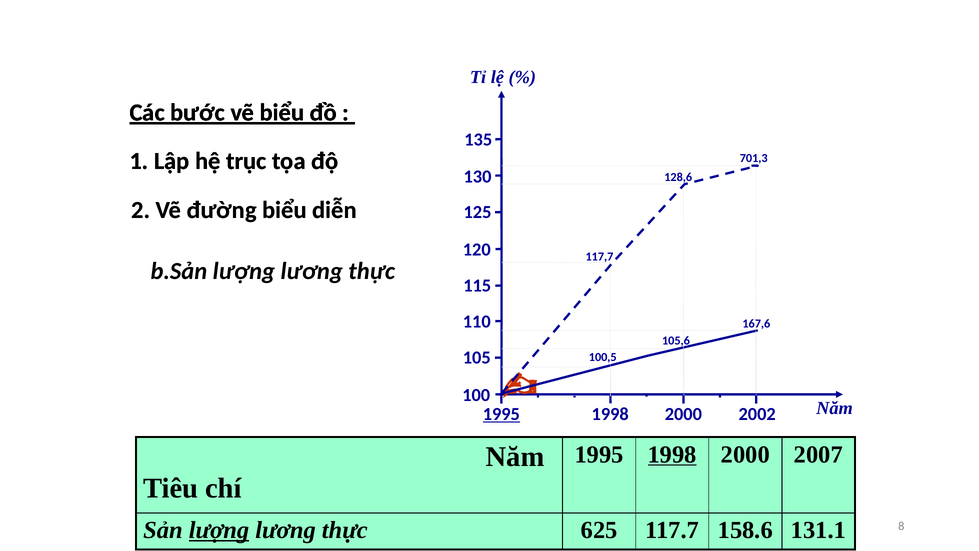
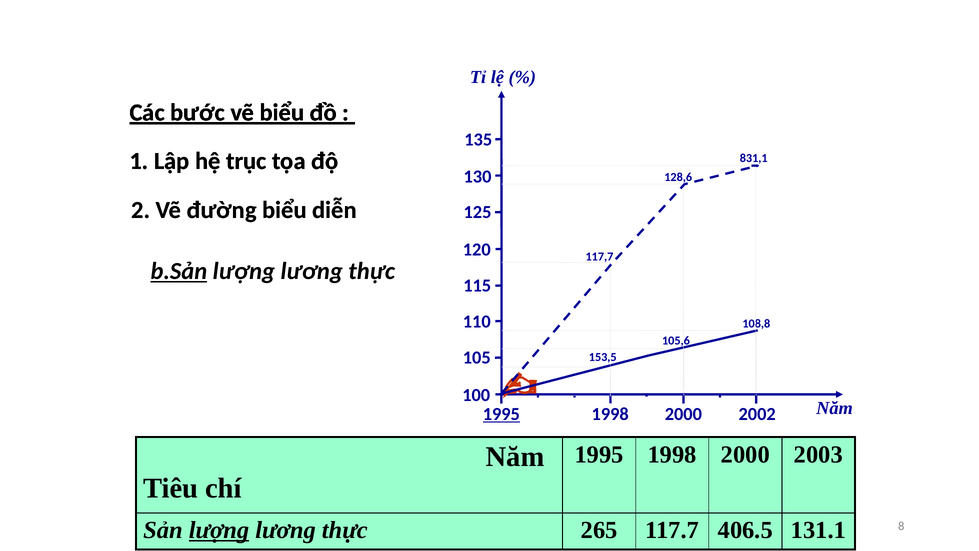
701,3: 701,3 -> 831,1
b.Sản underline: none -> present
167,6: 167,6 -> 108,8
100,5: 100,5 -> 153,5
1998 at (672, 454) underline: present -> none
2007: 2007 -> 2003
625: 625 -> 265
158.6: 158.6 -> 406.5
